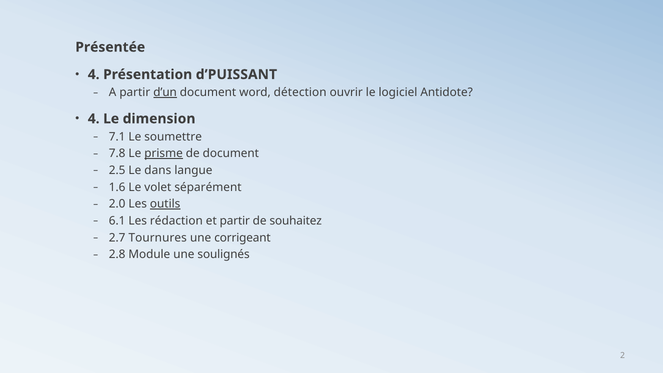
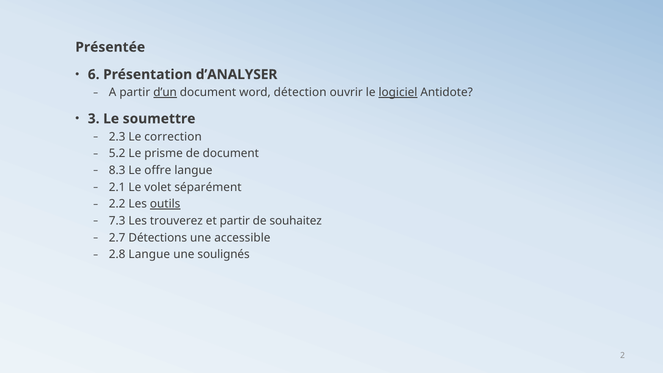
4 at (94, 75): 4 -> 6
d’PUISSANT: d’PUISSANT -> d’ANALYSER
logiciel underline: none -> present
4 at (94, 119): 4 -> 3
dimension: dimension -> soumettre
7.1: 7.1 -> 2.3
soumettre: soumettre -> correction
7.8: 7.8 -> 5.2
prisme underline: present -> none
2.5: 2.5 -> 8.3
dans: dans -> offre
1.6: 1.6 -> 2.1
2.0: 2.0 -> 2.2
6.1: 6.1 -> 7.3
rédaction: rédaction -> trouverez
Tournures: Tournures -> Détections
corrigeant: corrigeant -> accessible
2.8 Module: Module -> Langue
